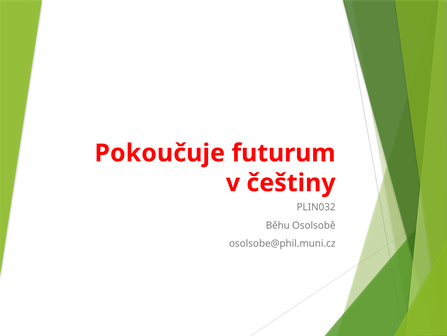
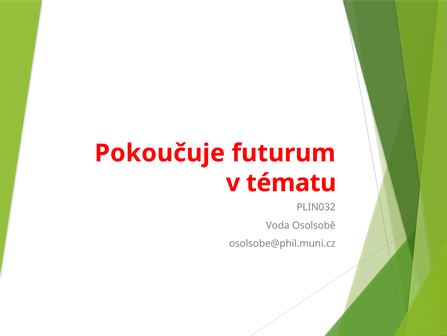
češtiny: češtiny -> tématu
Běhu: Běhu -> Voda
